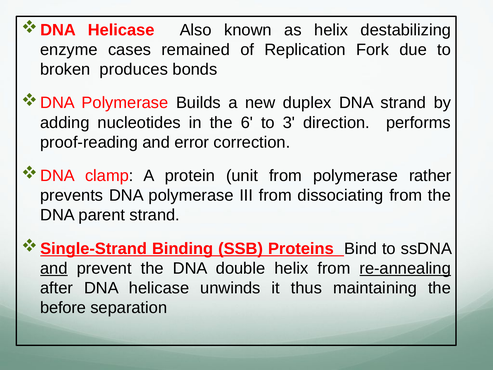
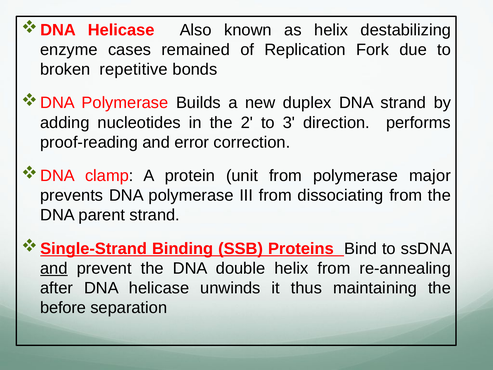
produces: produces -> repetitive
6: 6 -> 2
rather: rather -> major
re-annealing underline: present -> none
